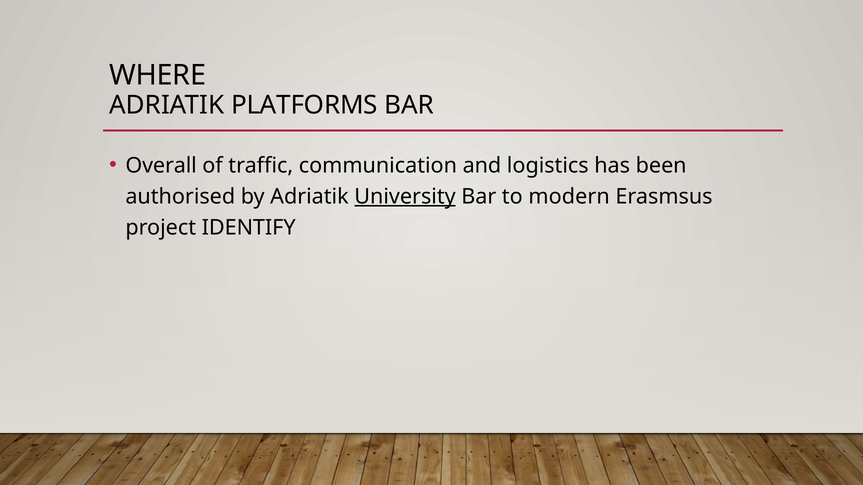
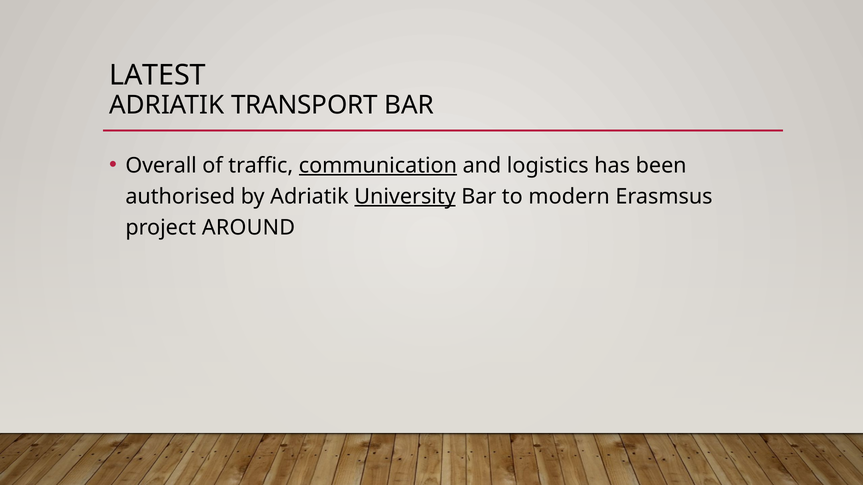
WHERE: WHERE -> LATEST
PLATFORMS: PLATFORMS -> TRANSPORT
communication underline: none -> present
IDENTIFY: IDENTIFY -> AROUND
